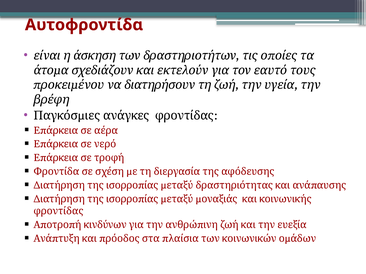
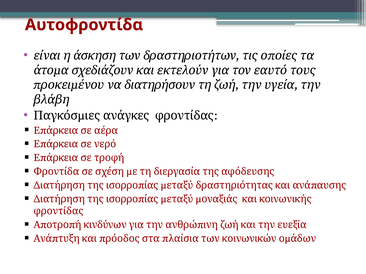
βρέφη: βρέφη -> βλάβη
